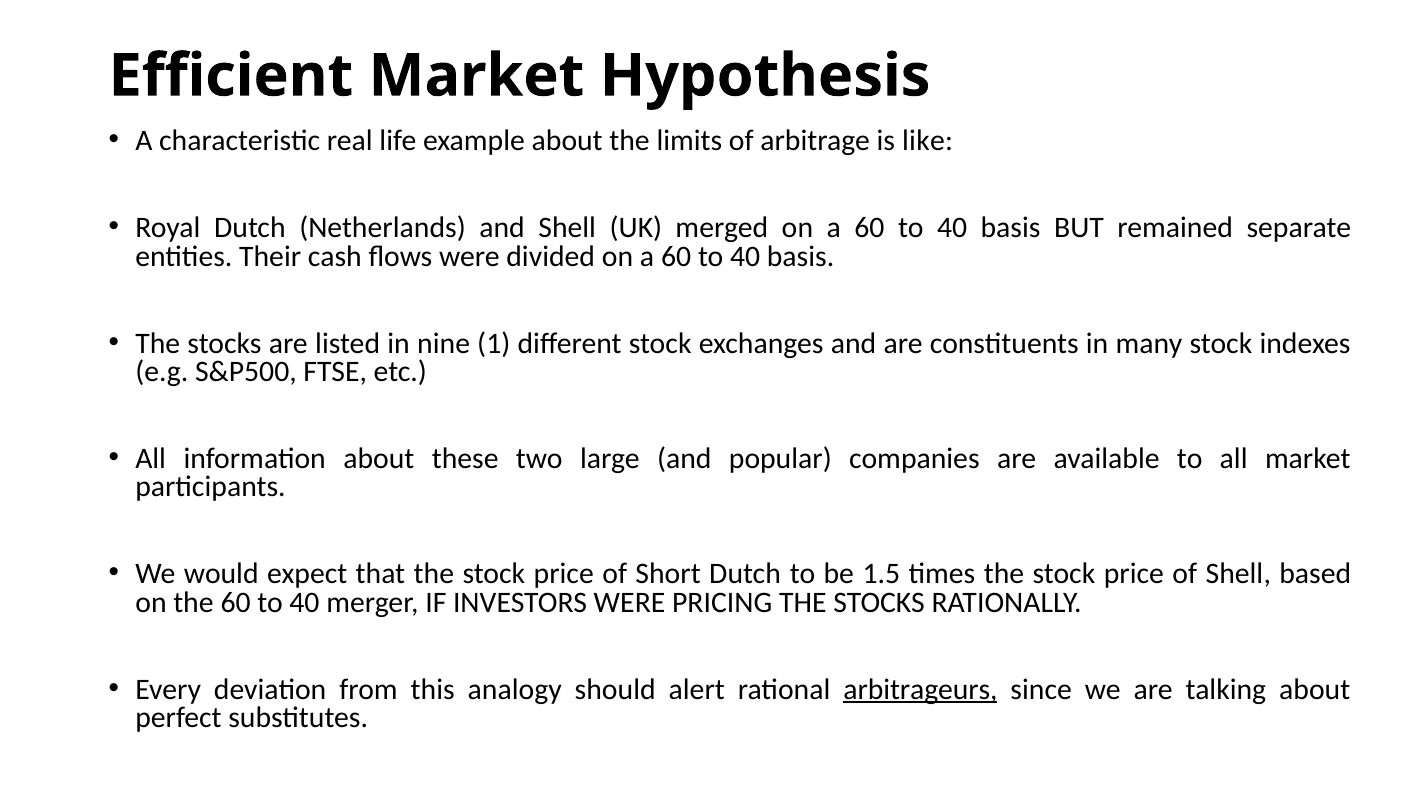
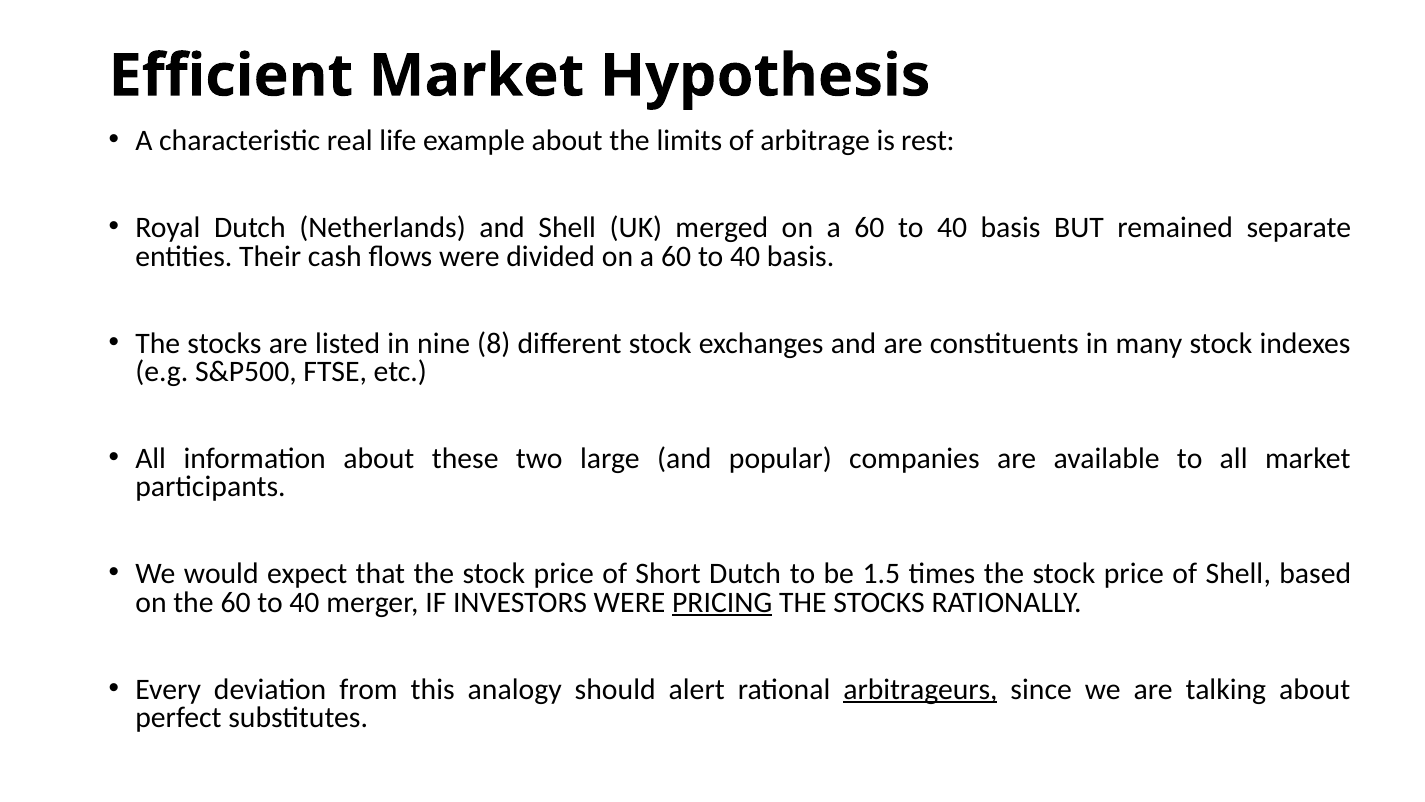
like: like -> rest
1: 1 -> 8
PRICING underline: none -> present
